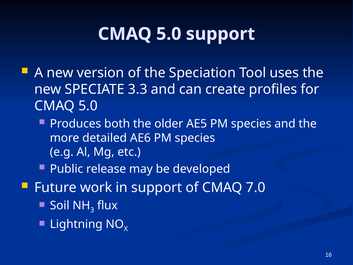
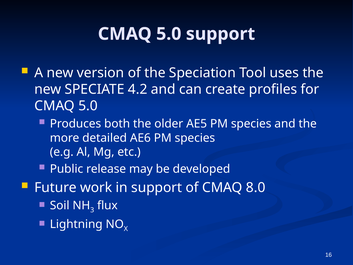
3.3: 3.3 -> 4.2
7.0: 7.0 -> 8.0
